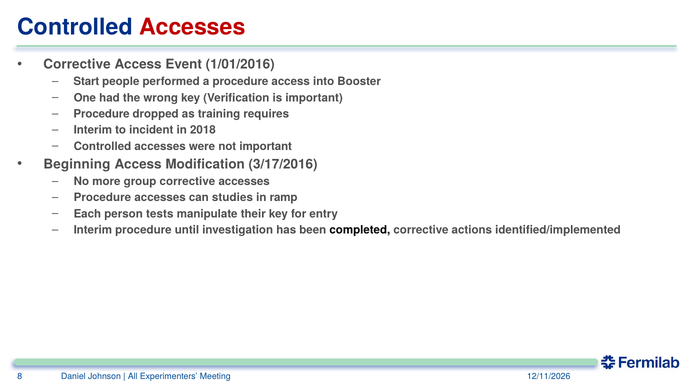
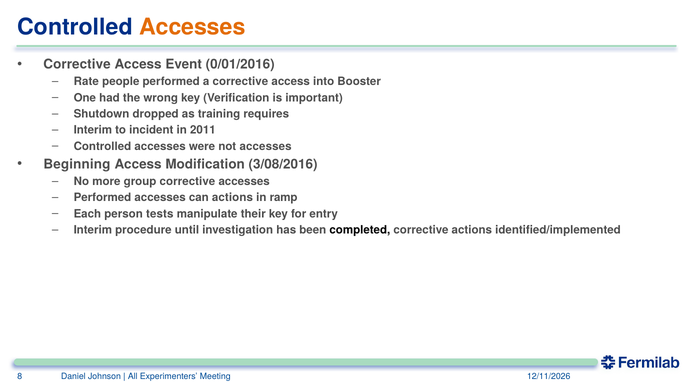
Accesses at (192, 27) colour: red -> orange
1/01/2016: 1/01/2016 -> 0/01/2016
Start: Start -> Rate
a procedure: procedure -> corrective
Procedure at (102, 114): Procedure -> Shutdown
2018: 2018 -> 2011
not important: important -> accesses
3/17/2016: 3/17/2016 -> 3/08/2016
Procedure at (102, 197): Procedure -> Performed
can studies: studies -> actions
